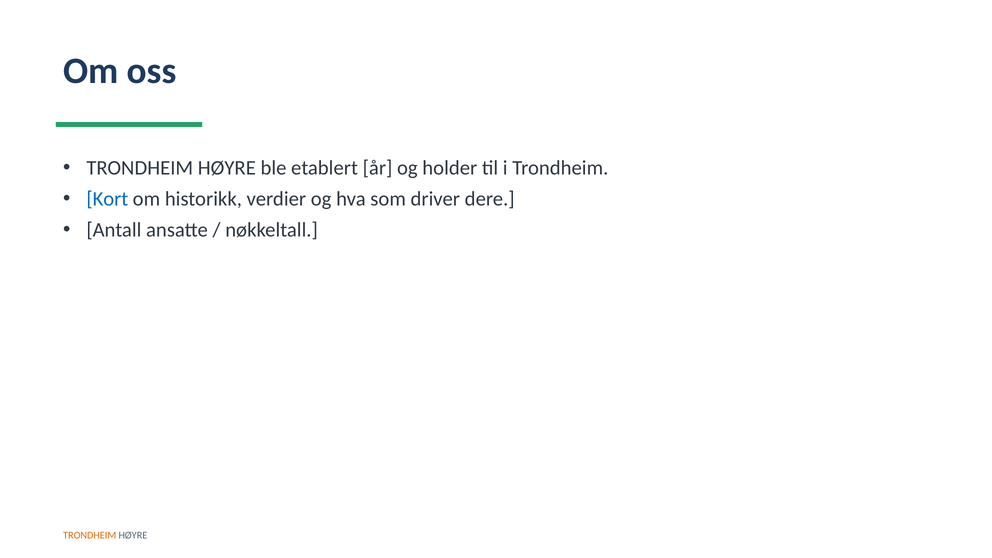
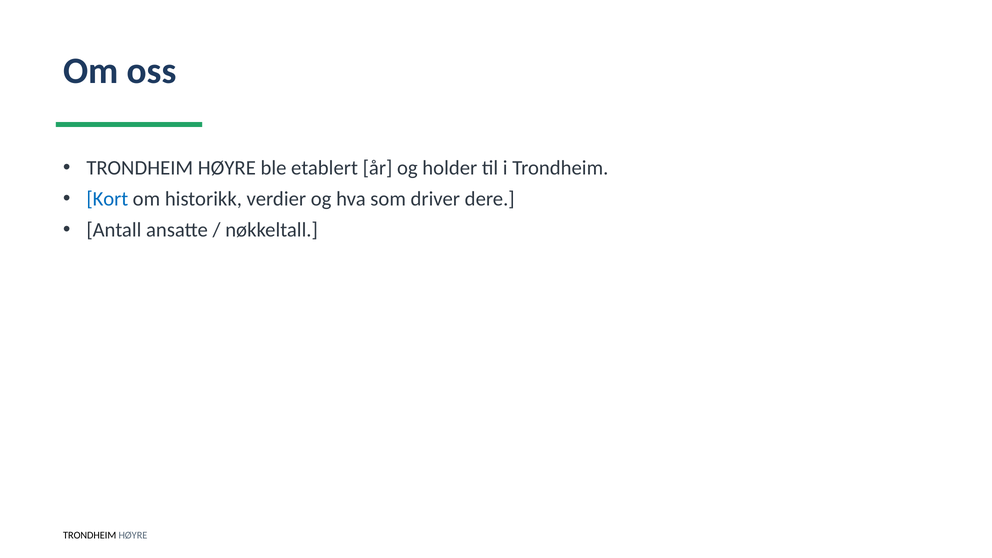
TRONDHEIM at (90, 535) colour: orange -> black
